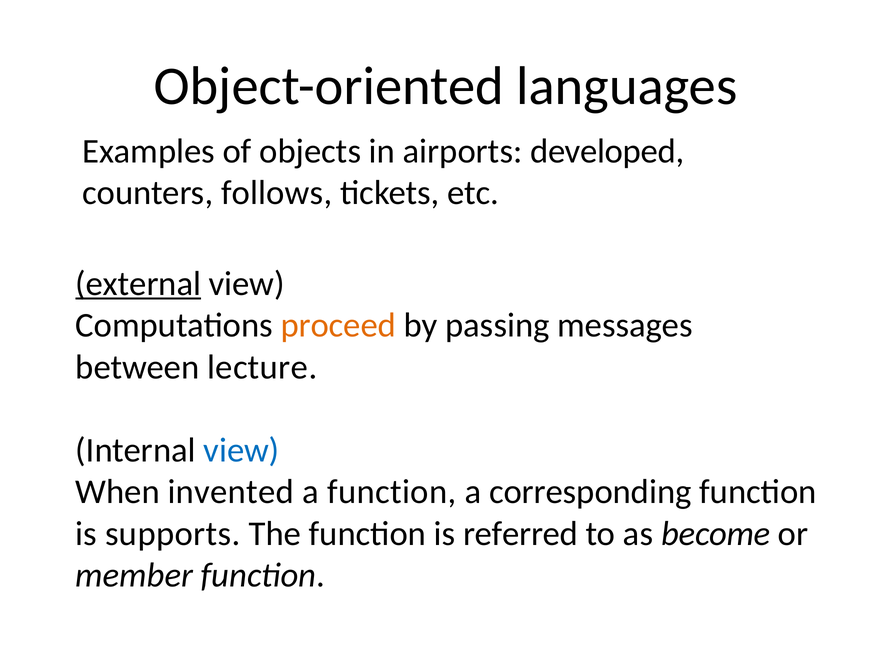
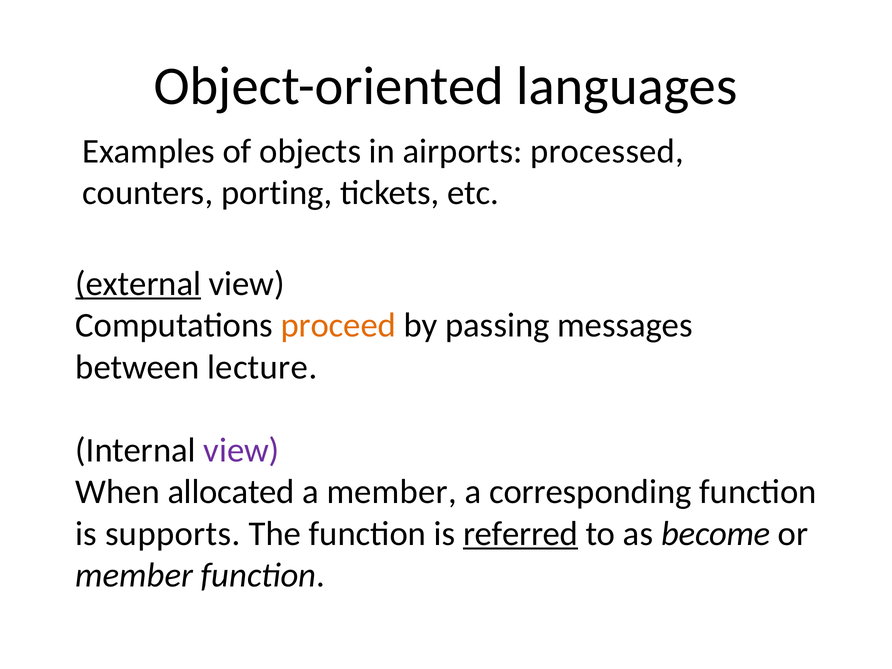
developed: developed -> processed
follows: follows -> porting
view at (241, 450) colour: blue -> purple
invented: invented -> allocated
a function: function -> member
referred underline: none -> present
